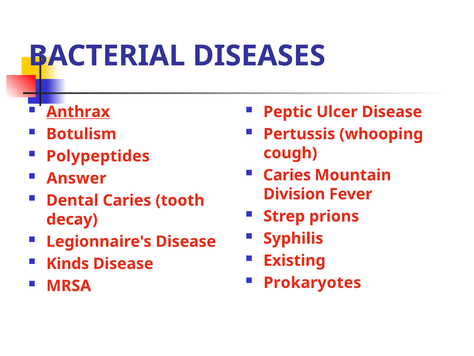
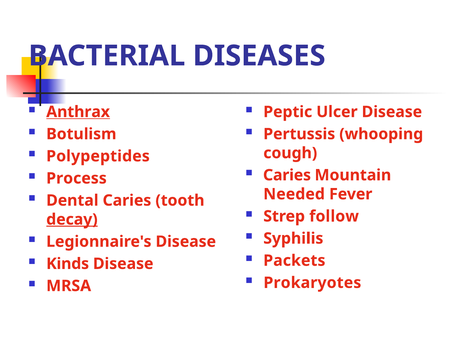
Answer: Answer -> Process
Division: Division -> Needed
prions: prions -> follow
decay underline: none -> present
Existing: Existing -> Packets
